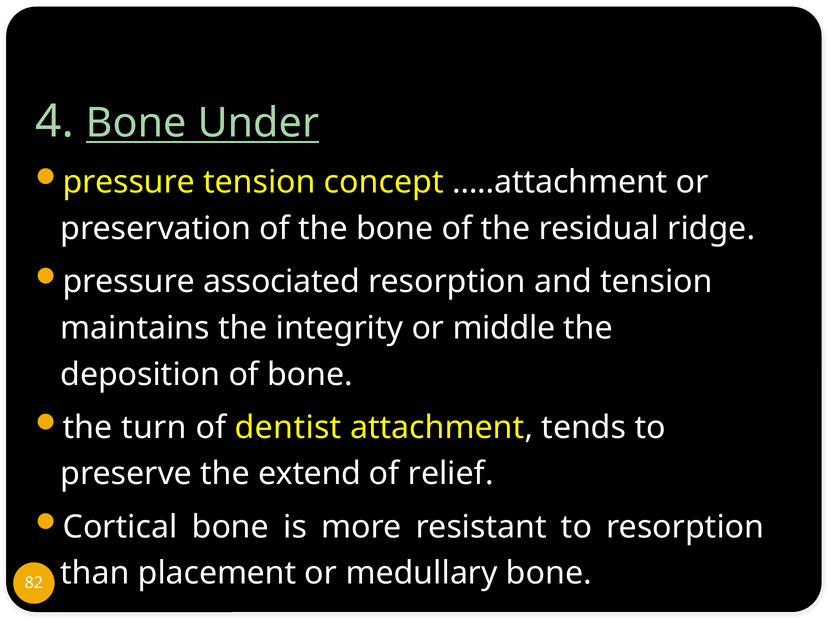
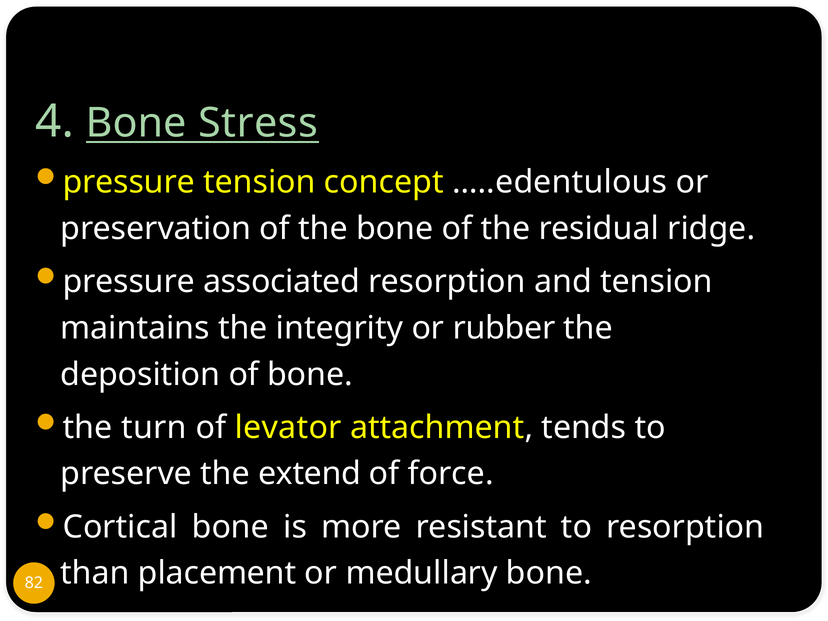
Under: Under -> Stress
…..attachment: …..attachment -> …..edentulous
middle: middle -> rubber
dentist: dentist -> levator
relief: relief -> force
